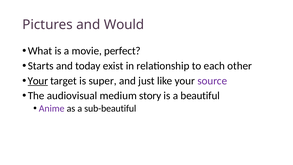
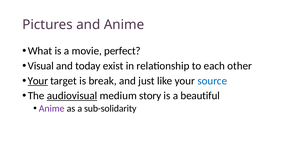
and Would: Would -> Anime
Starts: Starts -> Visual
super: super -> break
source colour: purple -> blue
audiovisual underline: none -> present
sub-beautiful: sub-beautiful -> sub-solidarity
